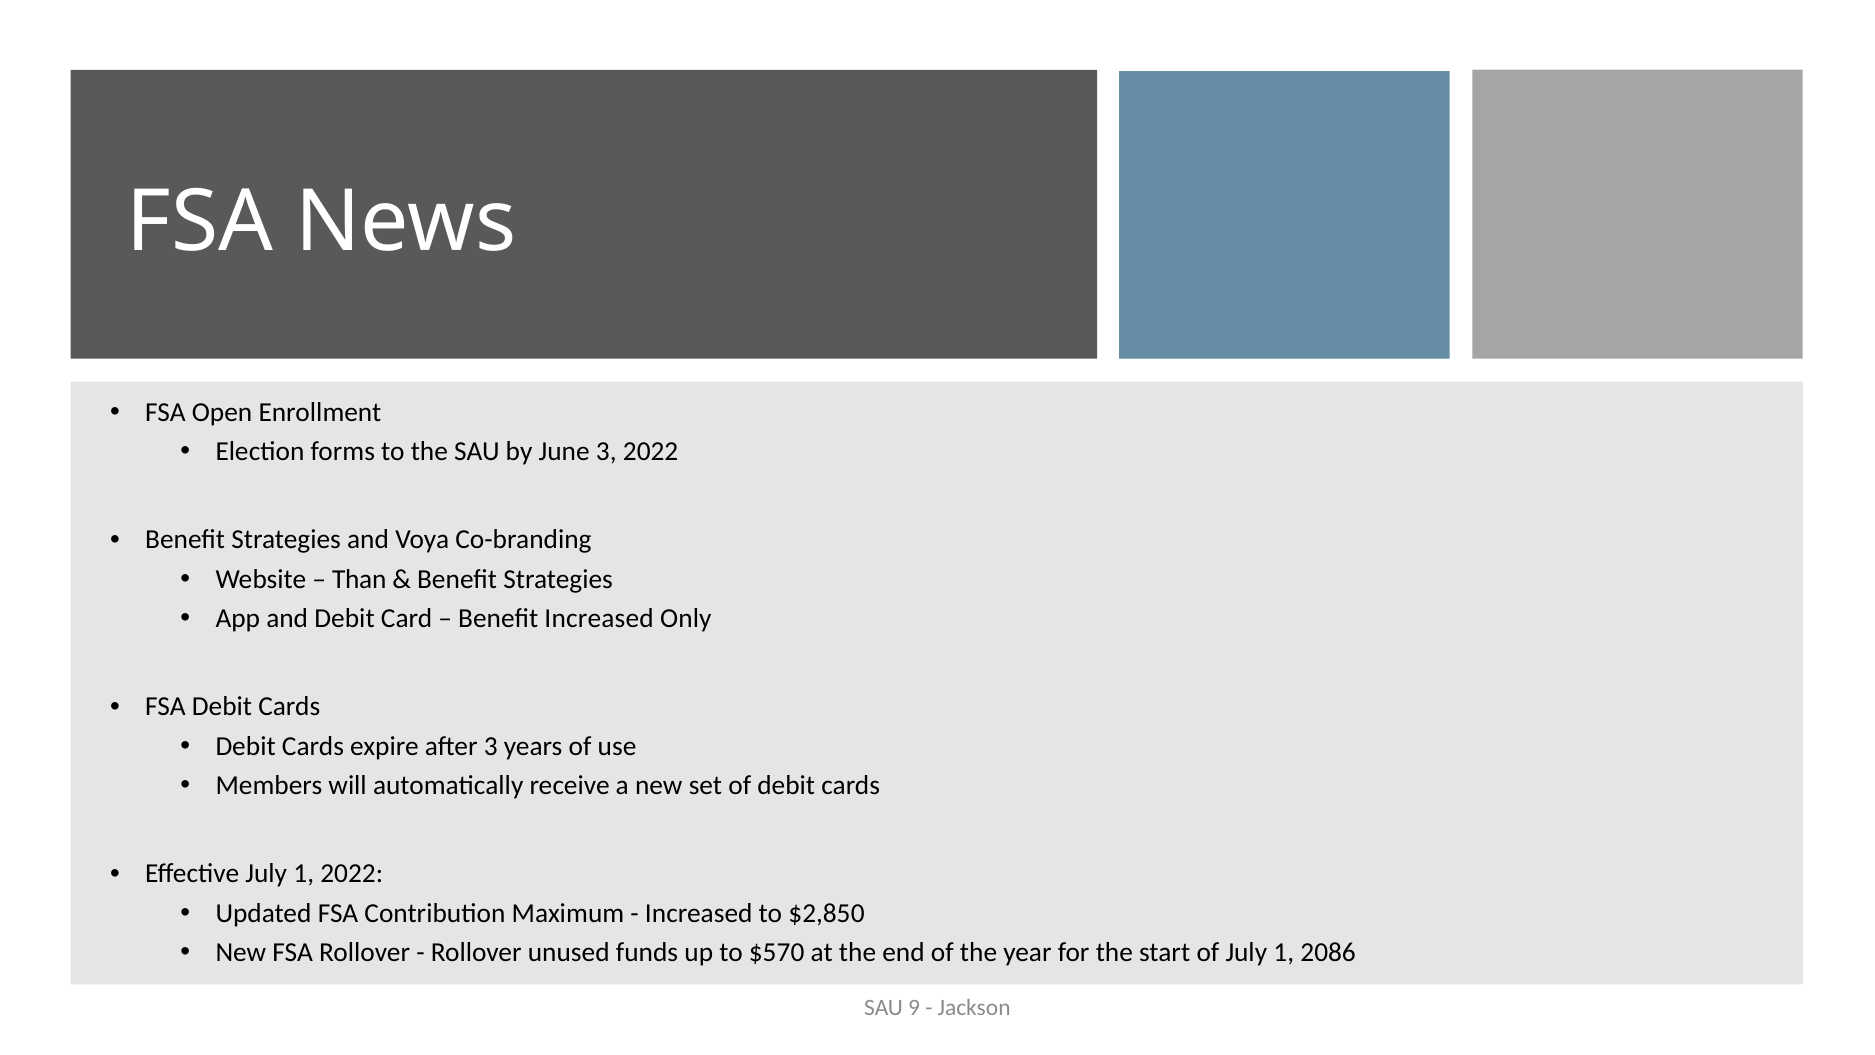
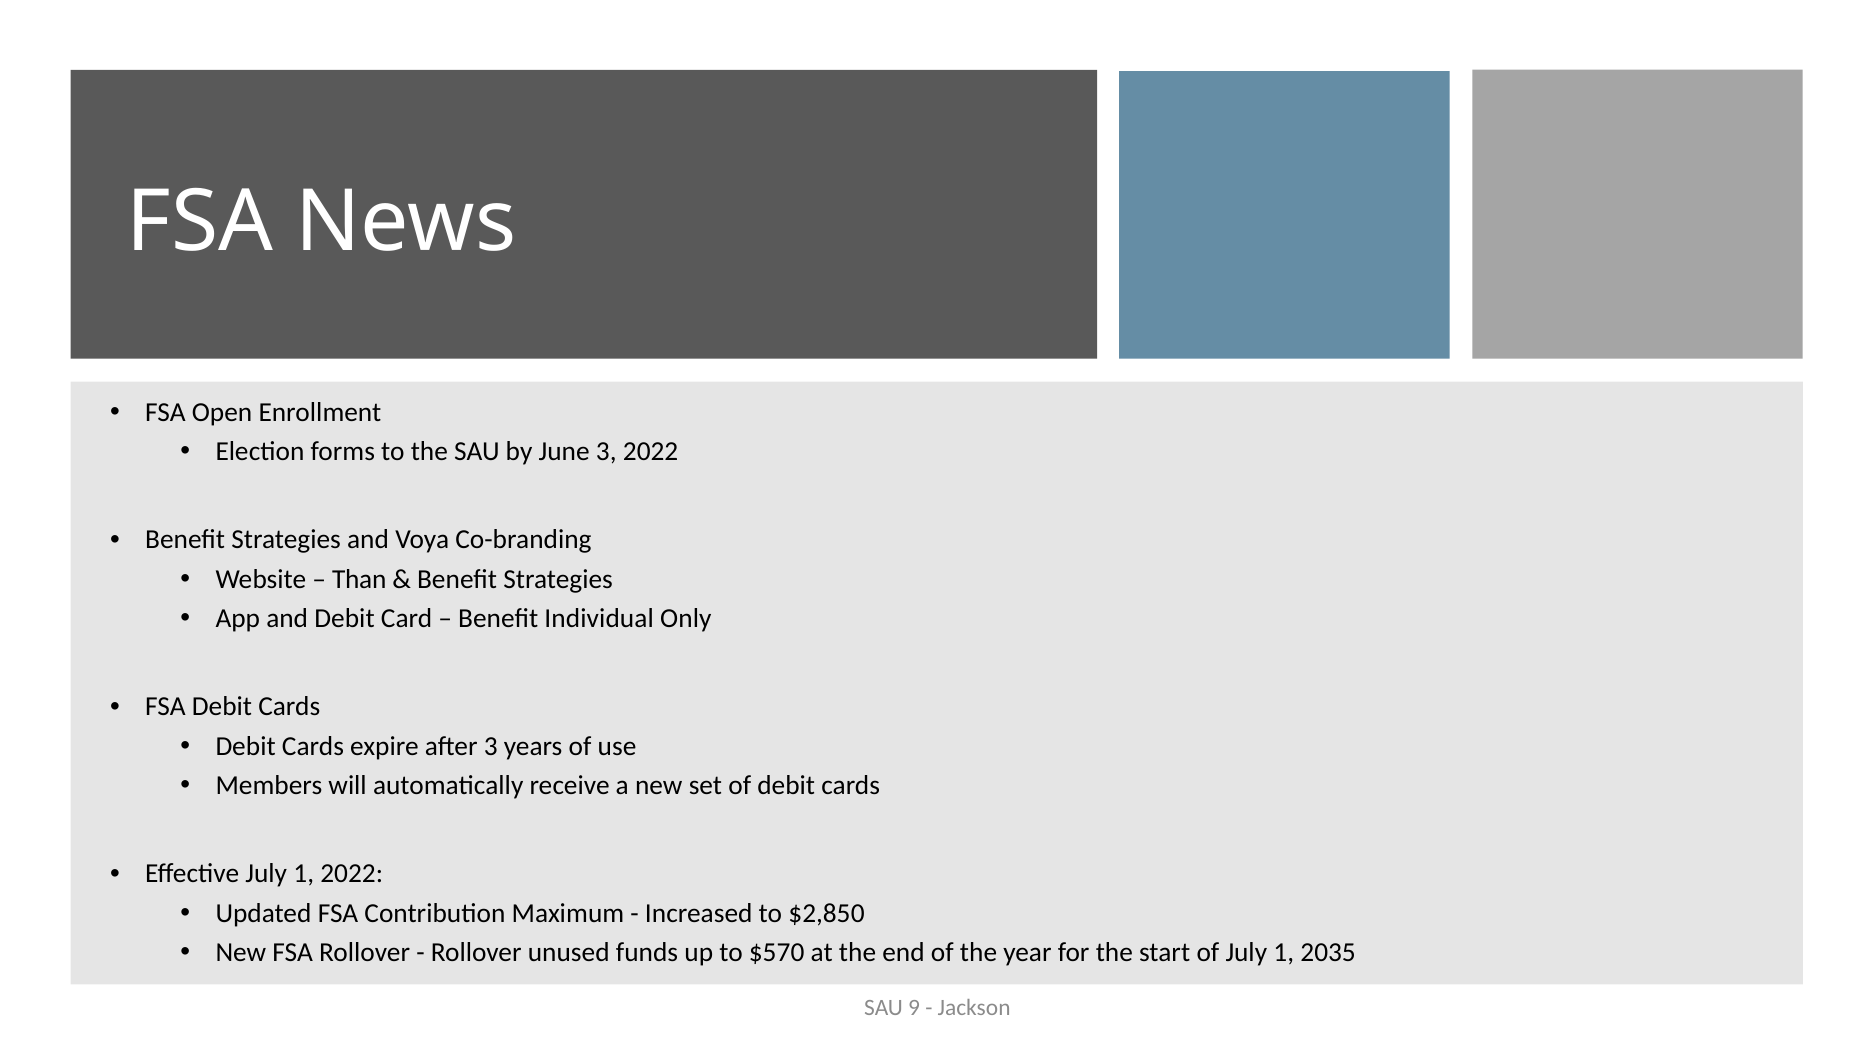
Benefit Increased: Increased -> Individual
2086: 2086 -> 2035
